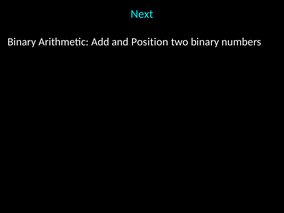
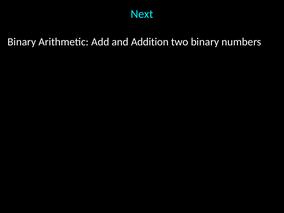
Position: Position -> Addition
